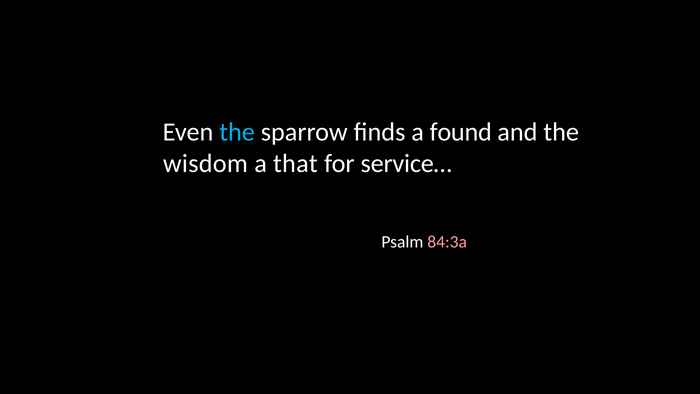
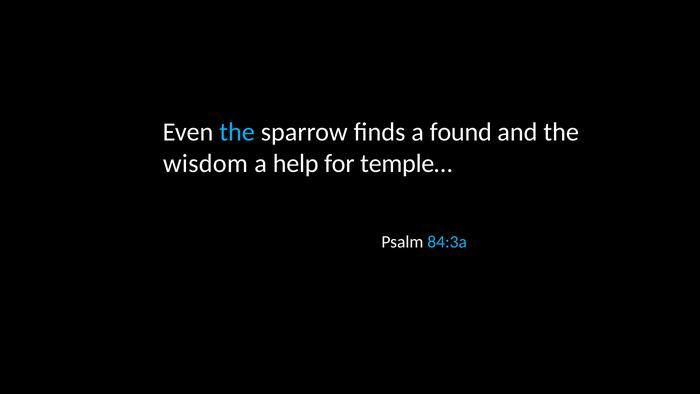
that: that -> help
service…: service… -> temple…
84:3a colour: pink -> light blue
